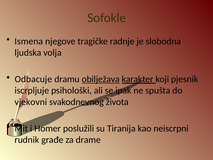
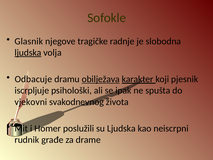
Ismena: Ismena -> Glasnik
ljudska at (28, 53) underline: none -> present
su Tiranija: Tiranija -> Ljudska
